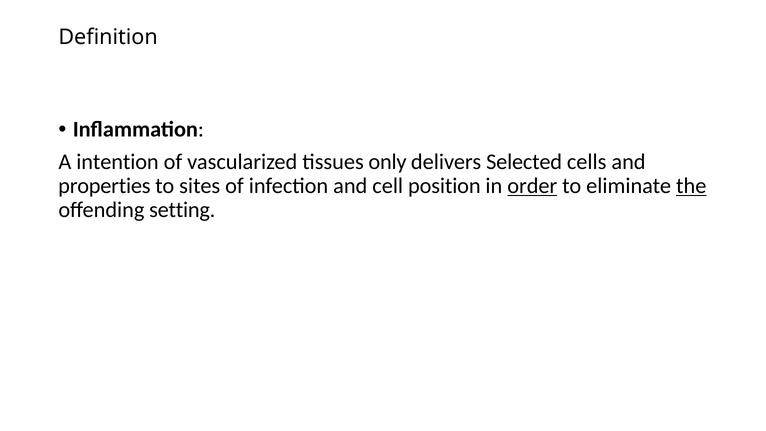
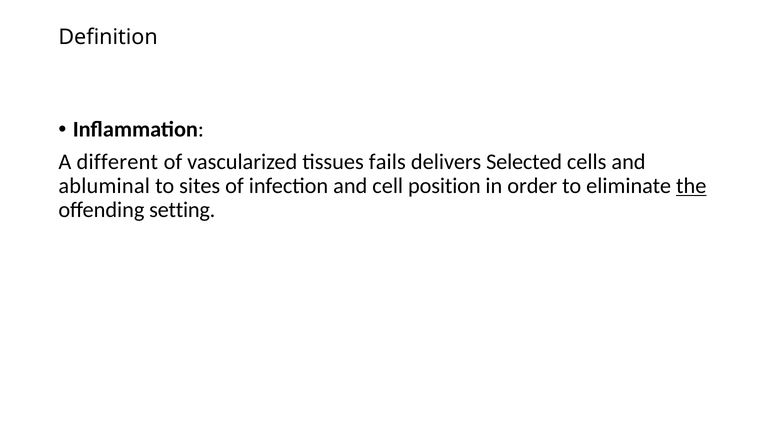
intention: intention -> different
only: only -> fails
properties: properties -> abluminal
order underline: present -> none
